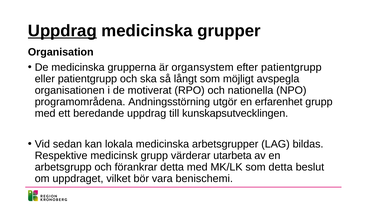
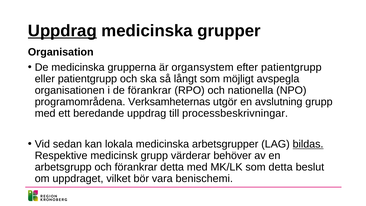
de motiverat: motiverat -> förankrar
Andningsstörning: Andningsstörning -> Verksamheternas
erfarenhet: erfarenhet -> avslutning
kunskapsutvecklingen: kunskapsutvecklingen -> processbeskrivningar
bildas underline: none -> present
utarbeta: utarbeta -> behöver
